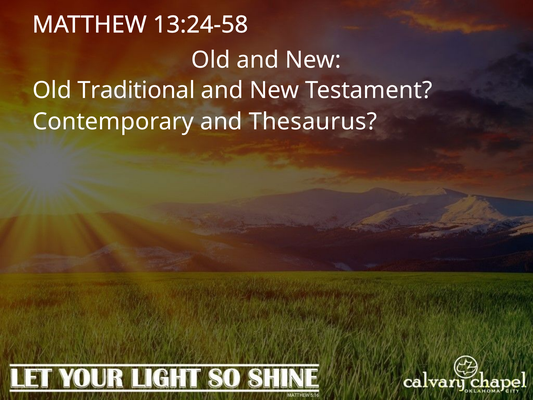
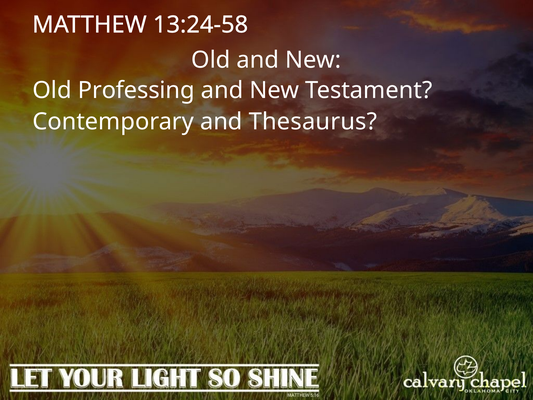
Traditional: Traditional -> Professing
